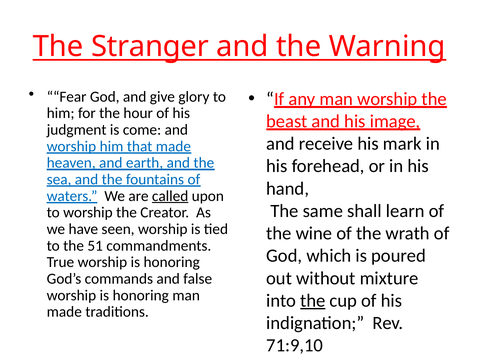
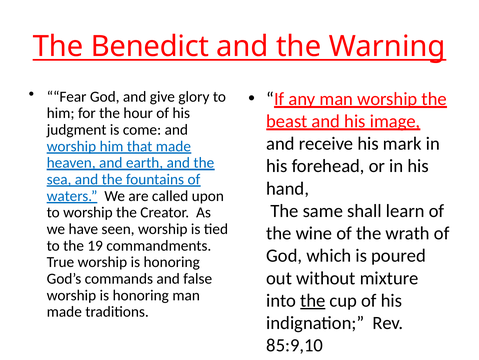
Stranger: Stranger -> Benedict
called underline: present -> none
51: 51 -> 19
71:9,10: 71:9,10 -> 85:9,10
